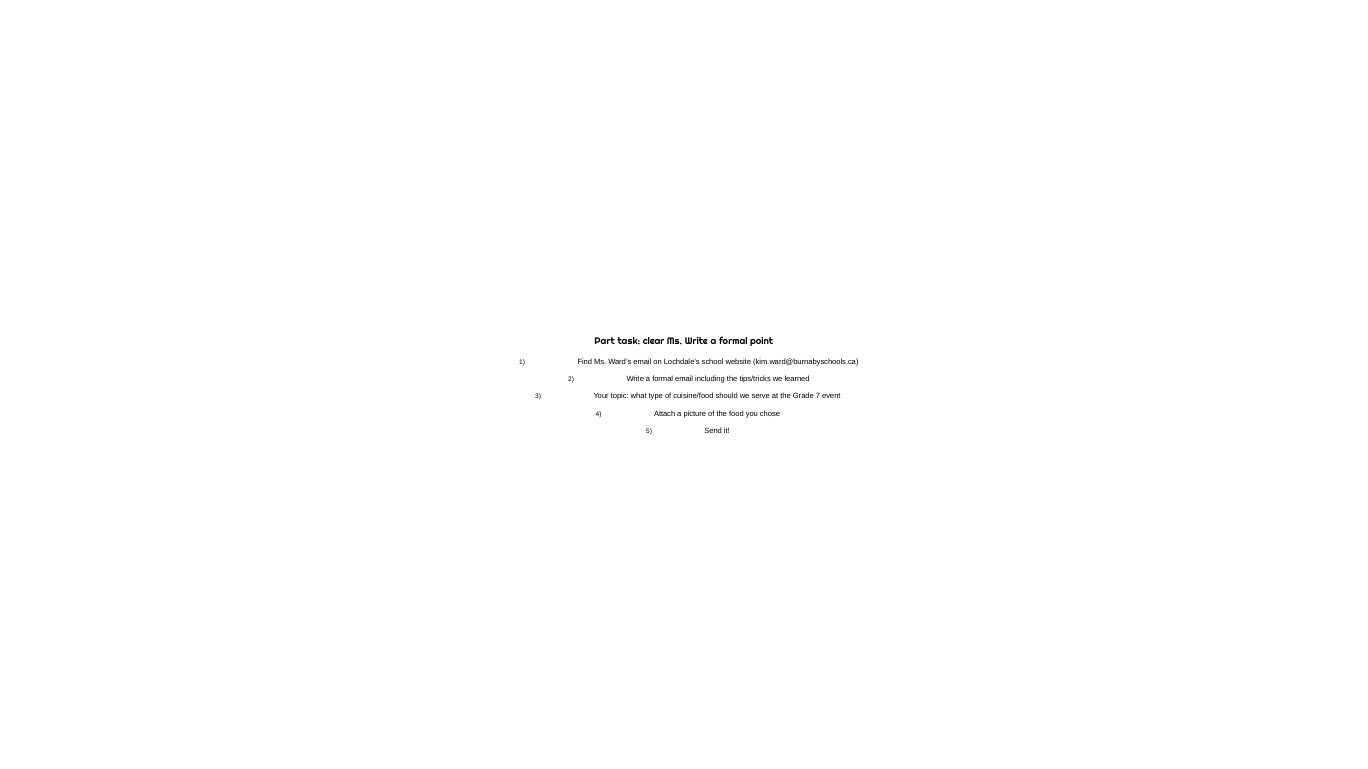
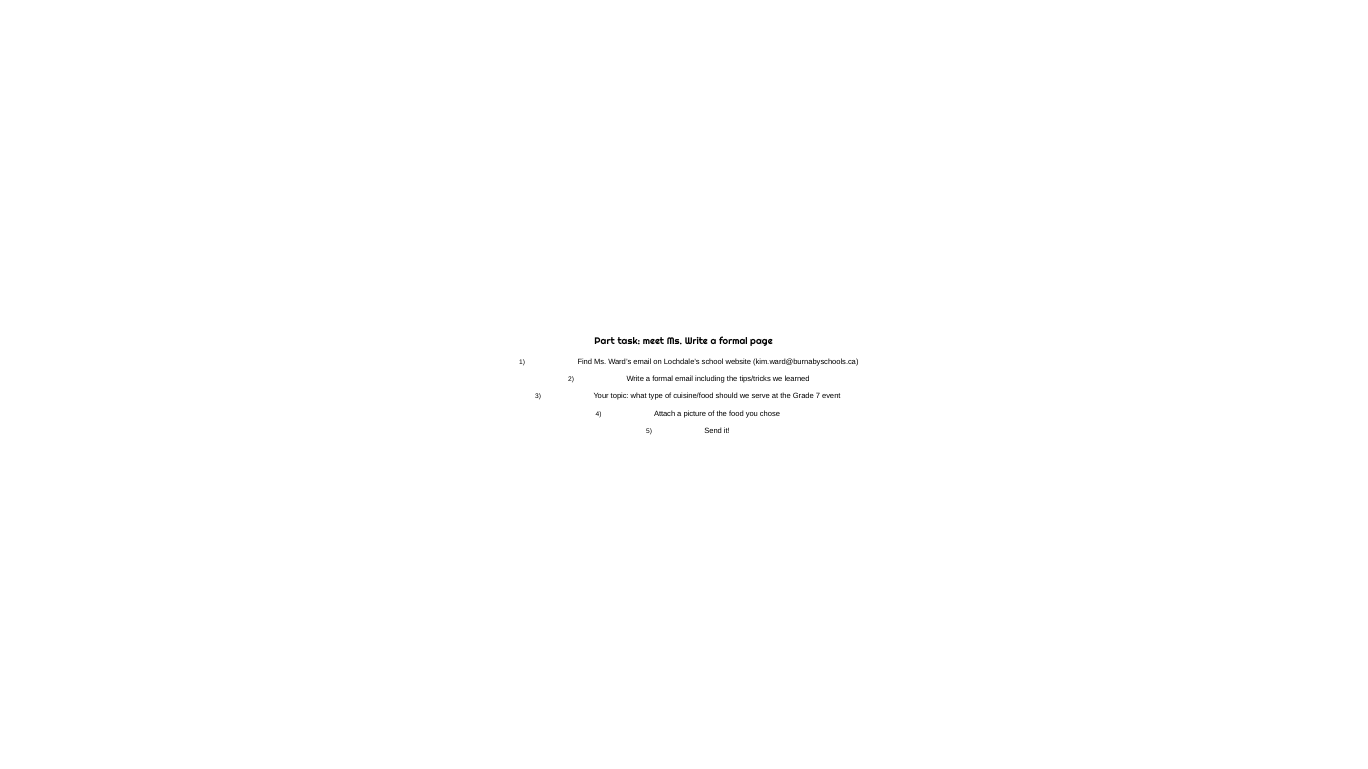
clear: clear -> meet
point: point -> page
